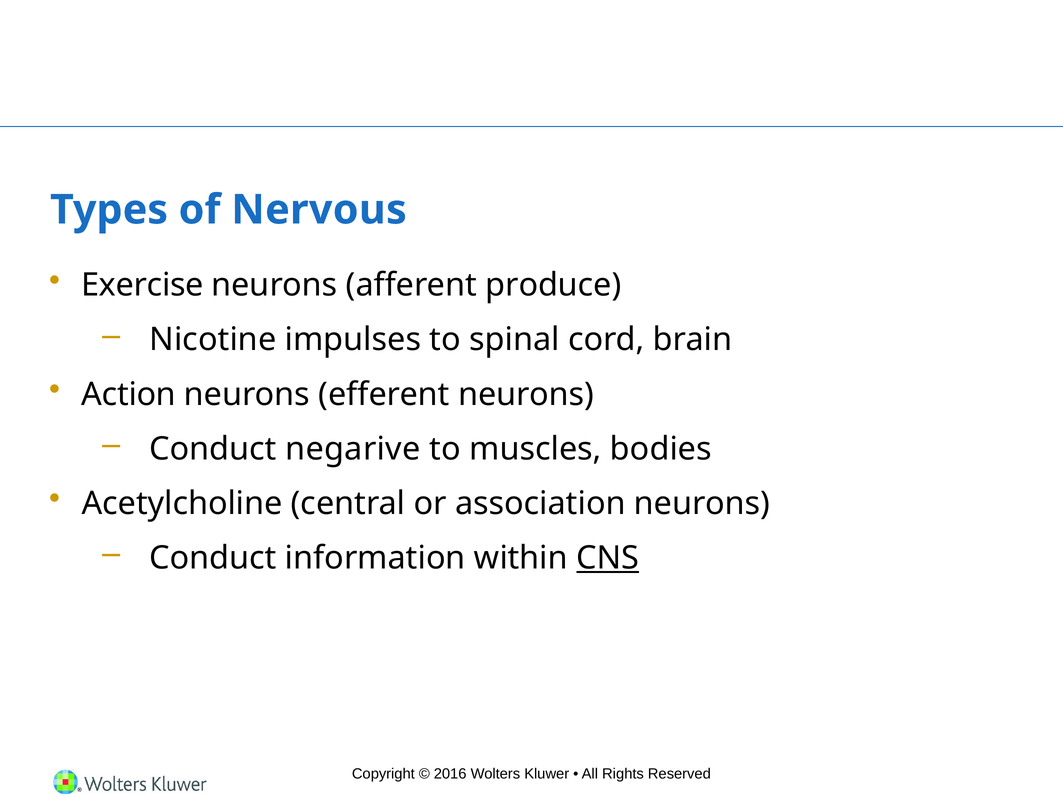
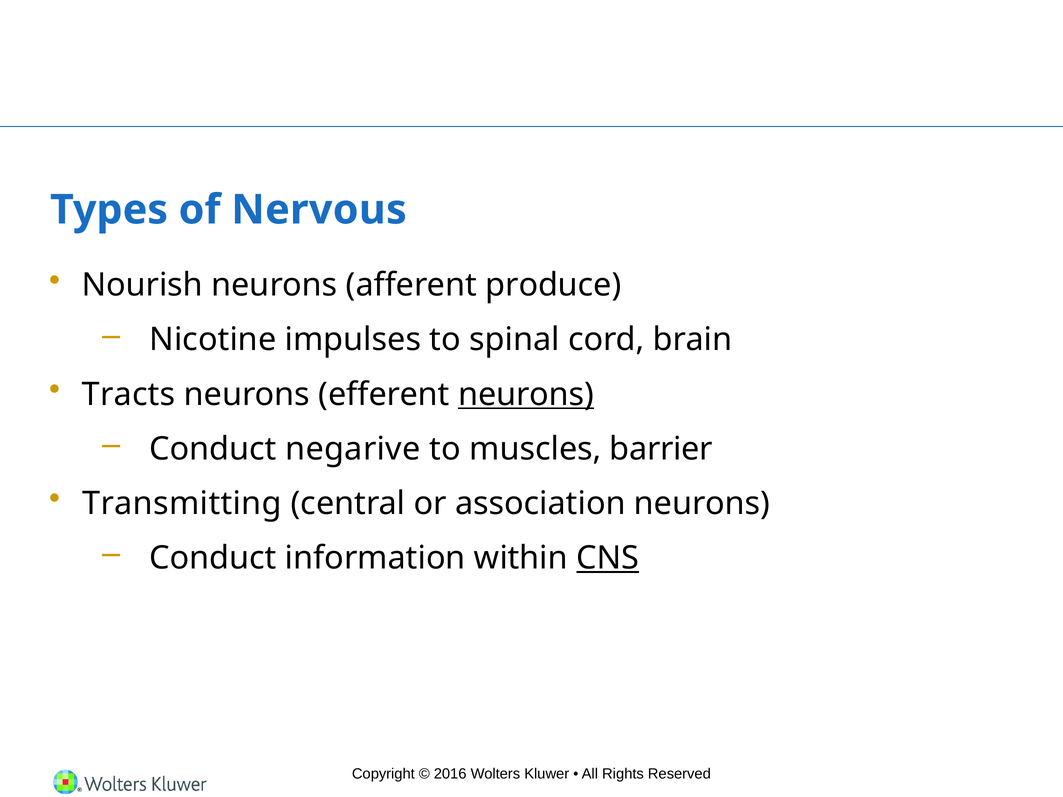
Exercise: Exercise -> Nourish
Action: Action -> Tracts
neurons at (526, 394) underline: none -> present
bodies: bodies -> barrier
Acetylcholine: Acetylcholine -> Transmitting
